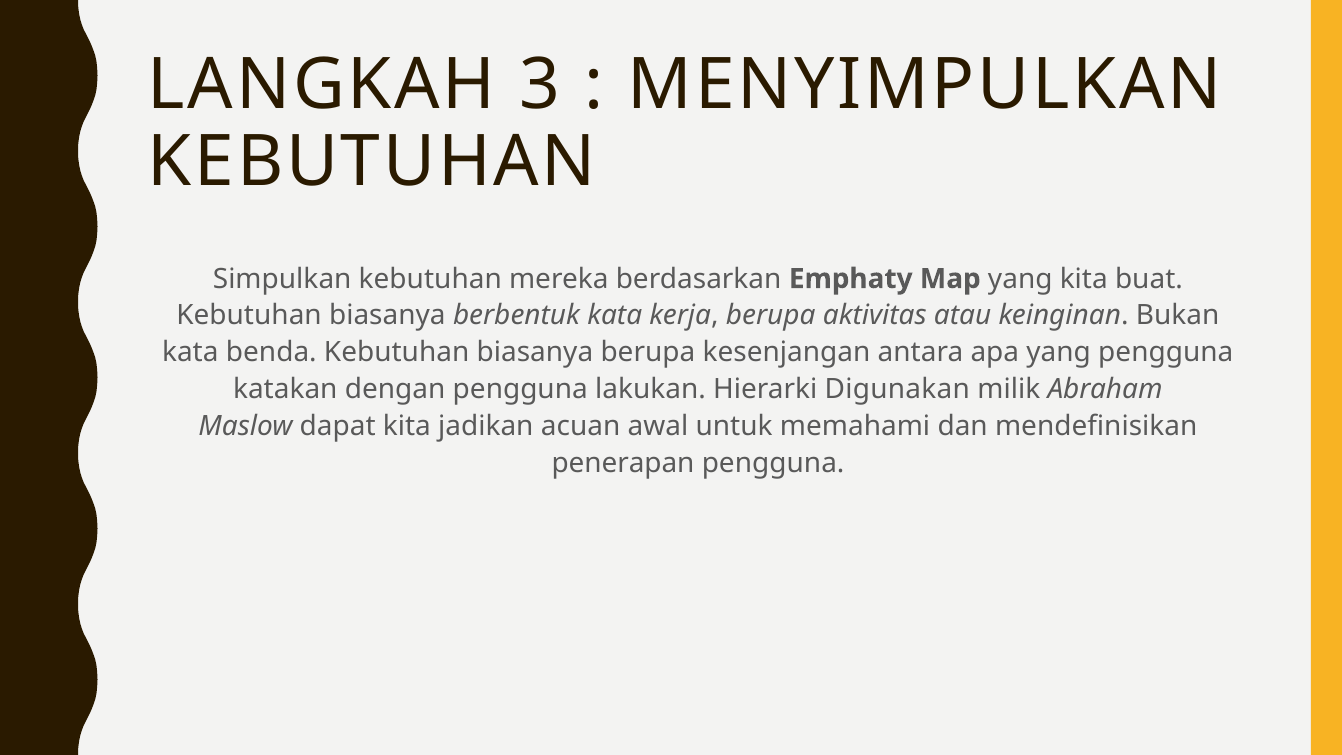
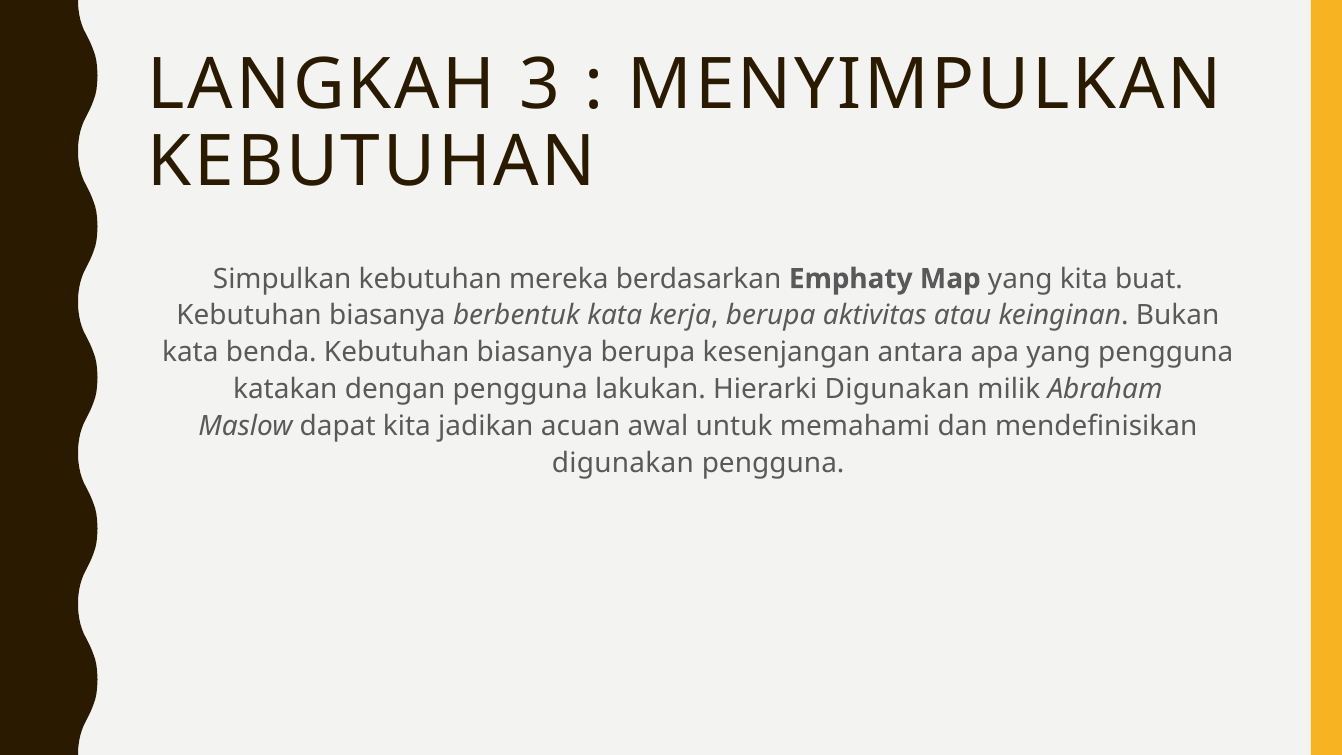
penerapan at (623, 463): penerapan -> digunakan
